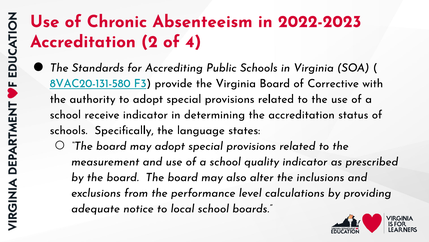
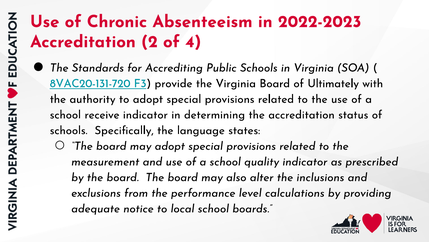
8VAC20-131-580: 8VAC20-131-580 -> 8VAC20-131-720
Corrective: Corrective -> Ultimately
